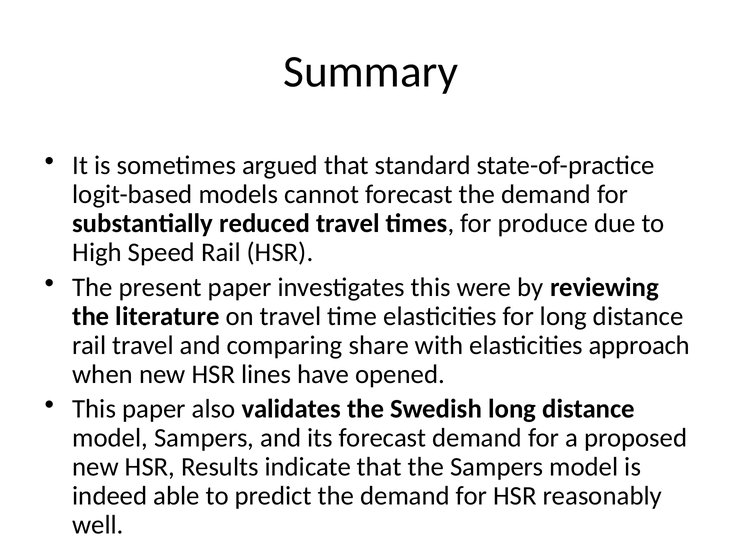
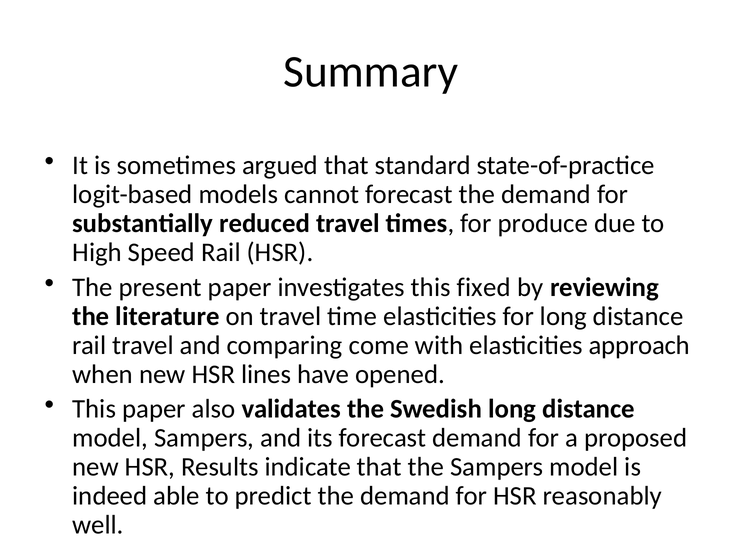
were: were -> fixed
share: share -> come
